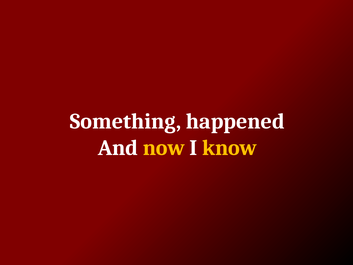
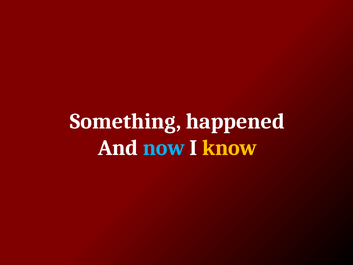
now colour: yellow -> light blue
